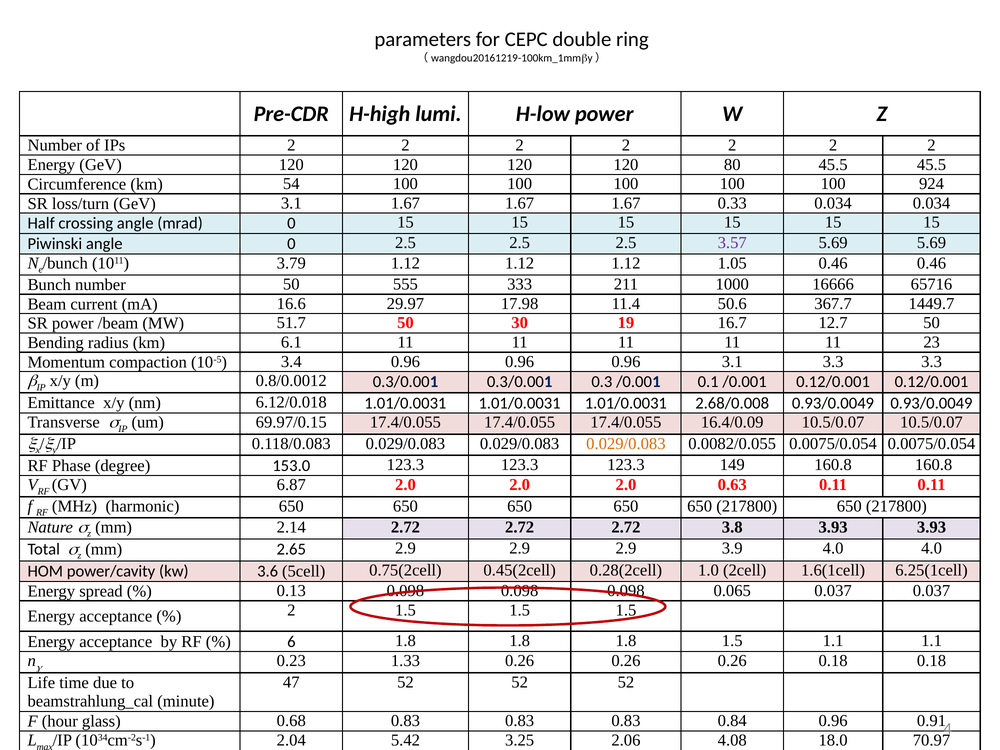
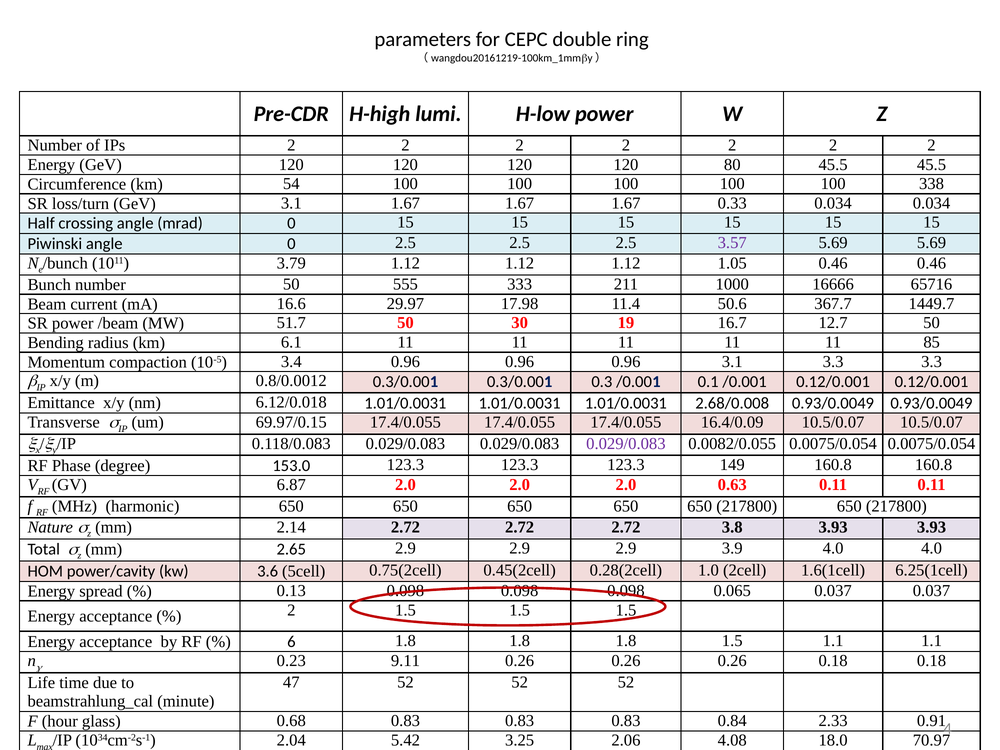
924: 924 -> 338
23: 23 -> 85
0.029/0.083 at (626, 444) colour: orange -> purple
1.33: 1.33 -> 9.11
0.84 0.96: 0.96 -> 2.33
